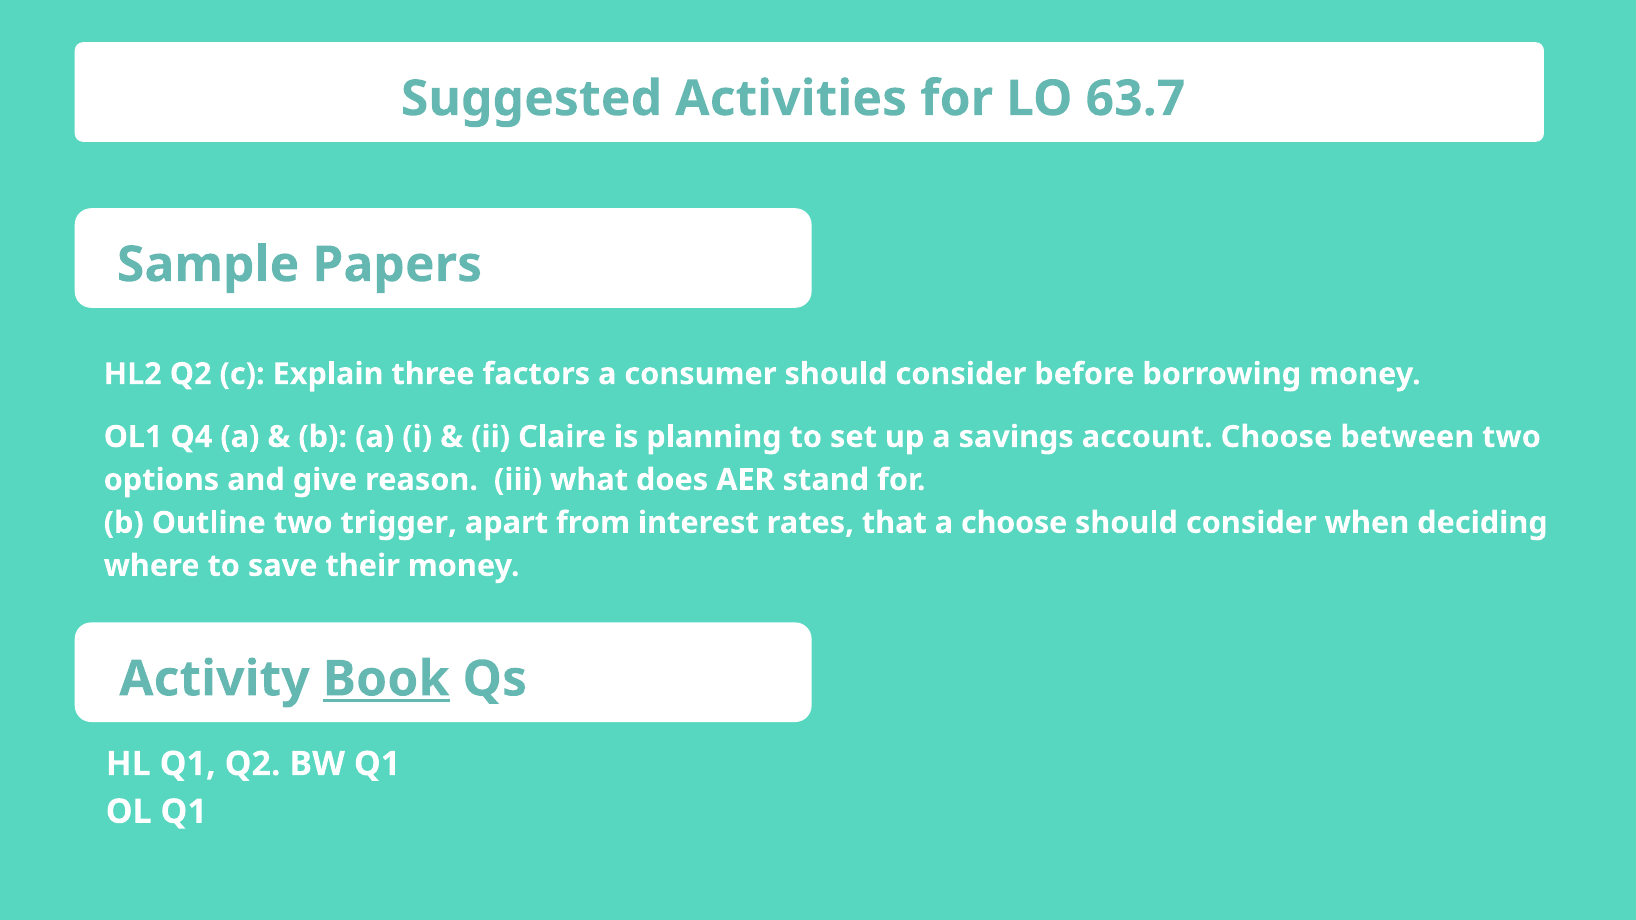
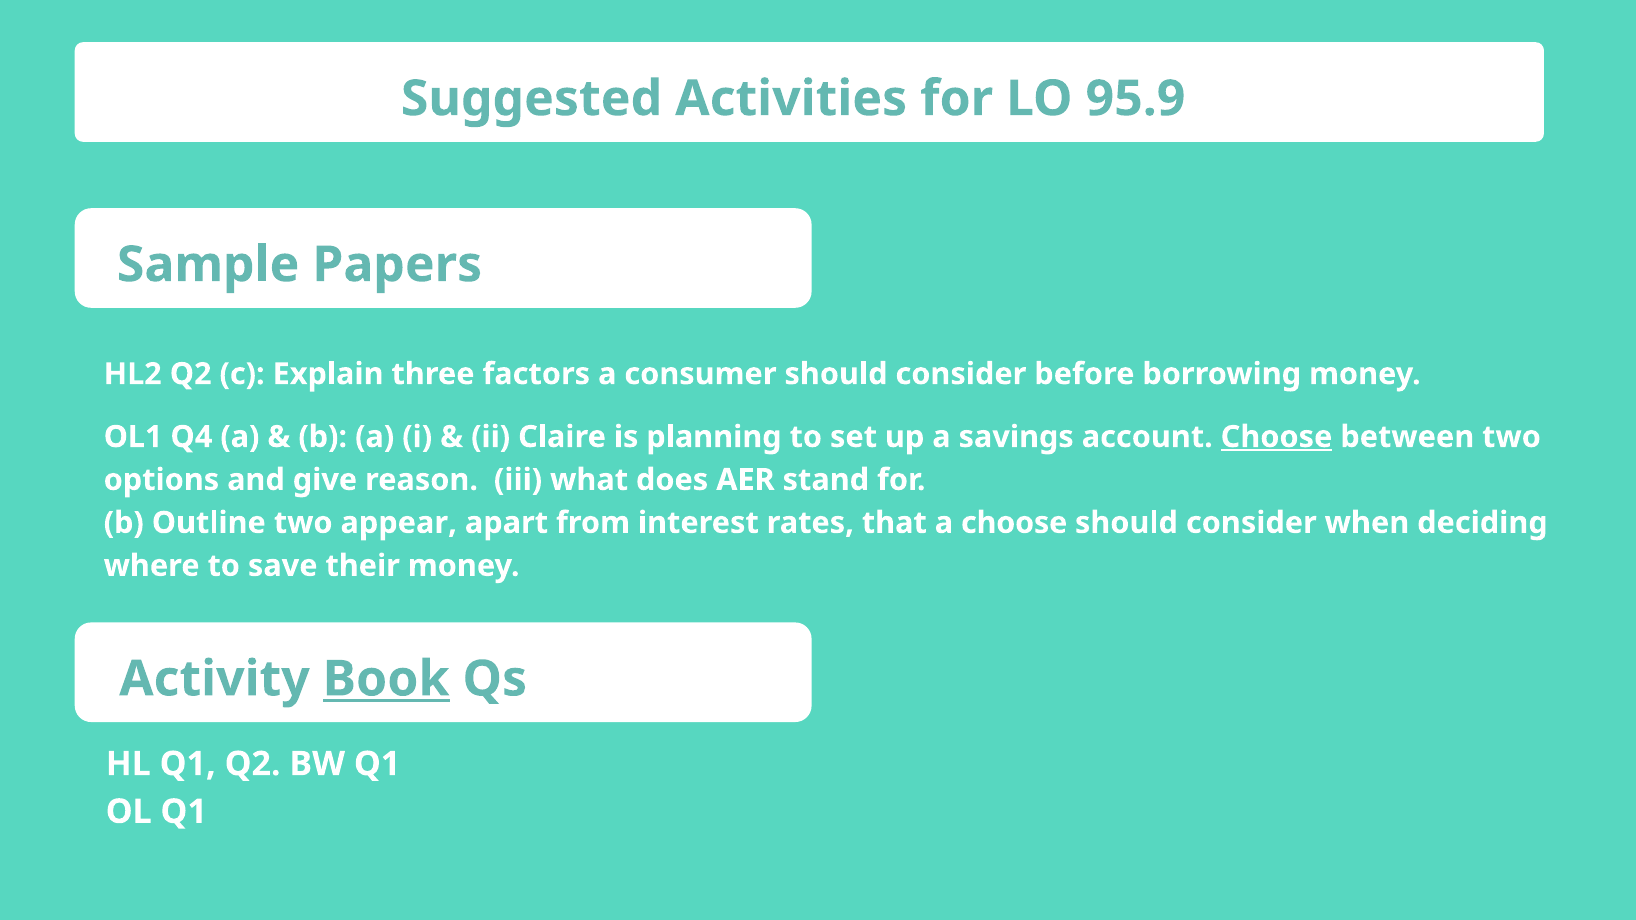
63.7: 63.7 -> 95.9
Choose at (1276, 437) underline: none -> present
trigger: trigger -> appear
